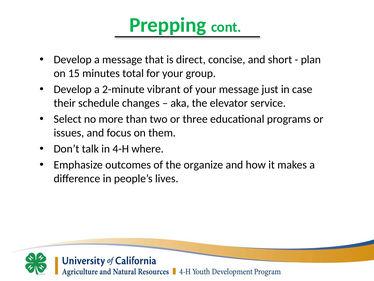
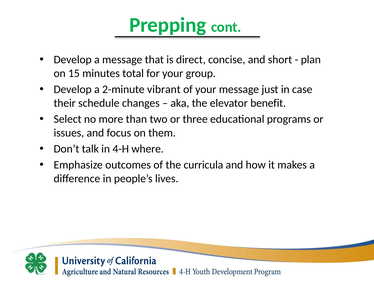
service: service -> benefit
organize: organize -> curricula
